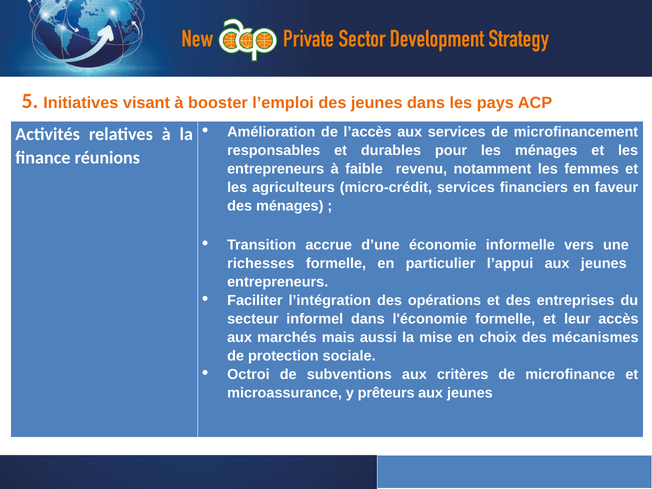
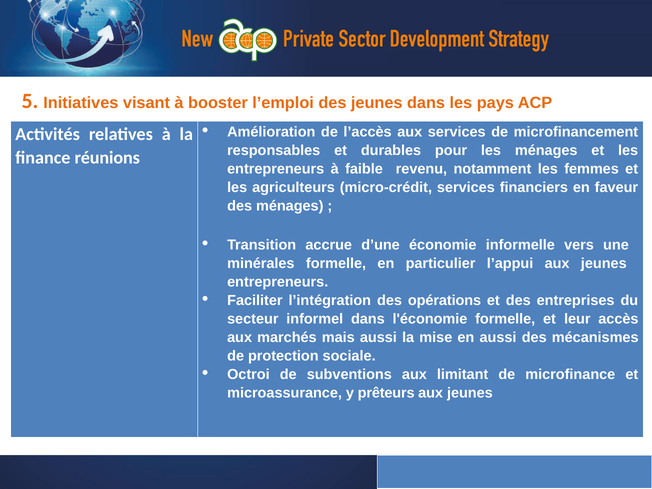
richesses: richesses -> minérales
en choix: choix -> aussi
critères: critères -> limitant
